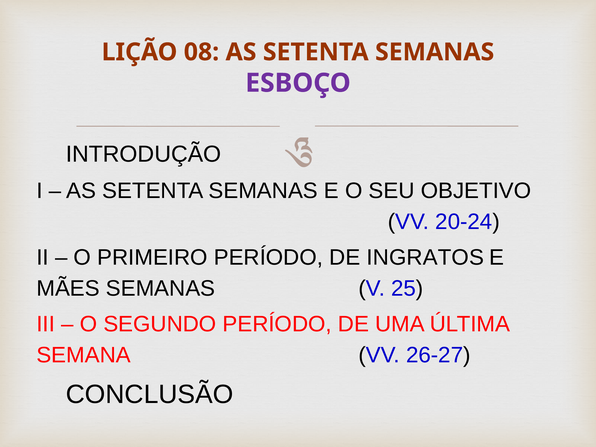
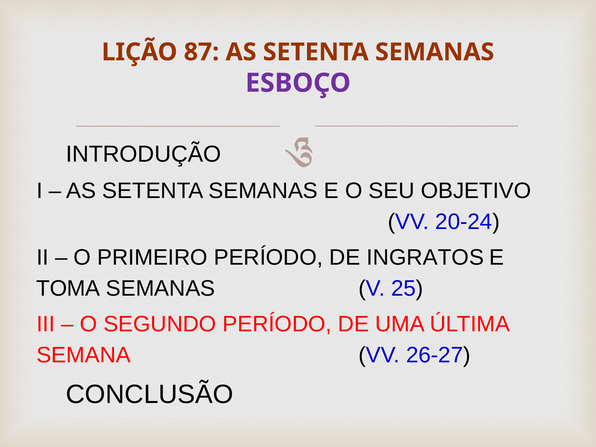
08: 08 -> 87
MÃES: MÃES -> TOMA
